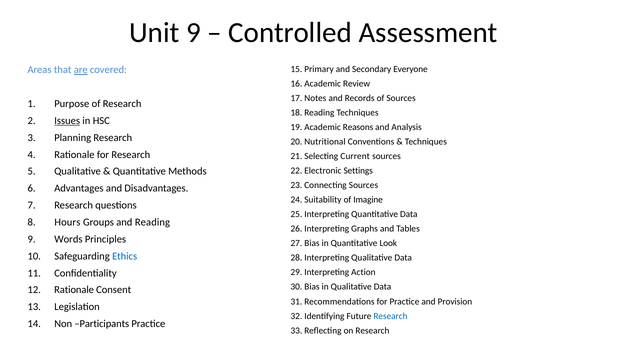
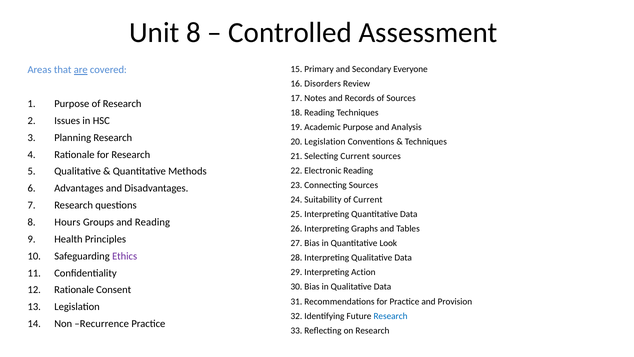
Unit 9: 9 -> 8
16 Academic: Academic -> Disorders
Issues underline: present -> none
Academic Reasons: Reasons -> Purpose
20 Nutritional: Nutritional -> Legislation
Electronic Settings: Settings -> Reading
of Imagine: Imagine -> Current
Words: Words -> Health
Ethics colour: blue -> purple
Participants: Participants -> Recurrence
